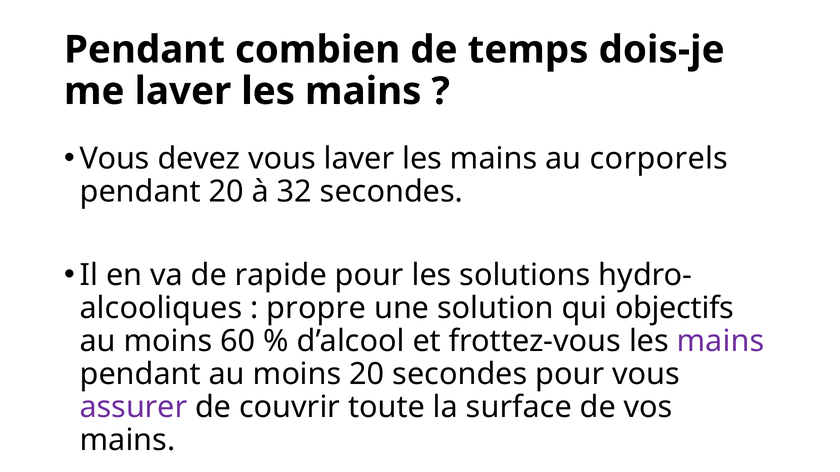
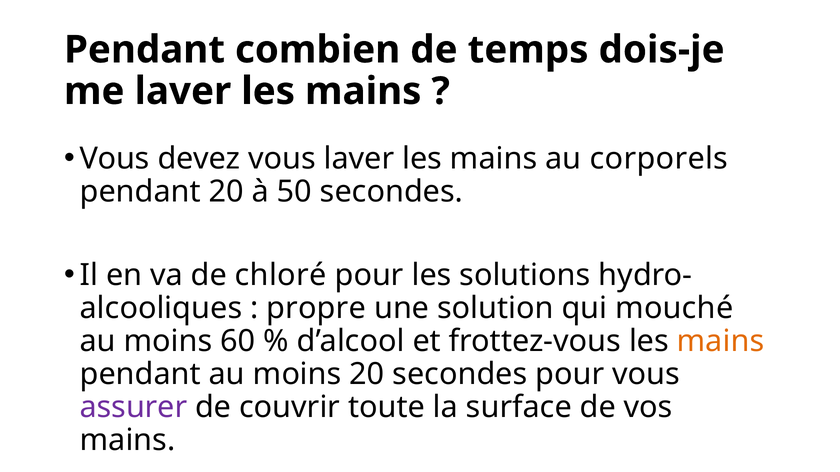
32: 32 -> 50
rapide: rapide -> chloré
objectifs: objectifs -> mouché
mains at (721, 342) colour: purple -> orange
